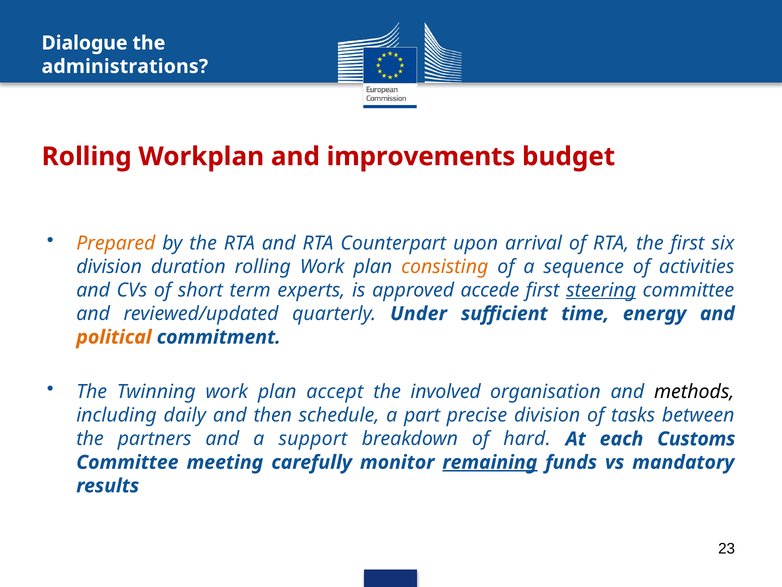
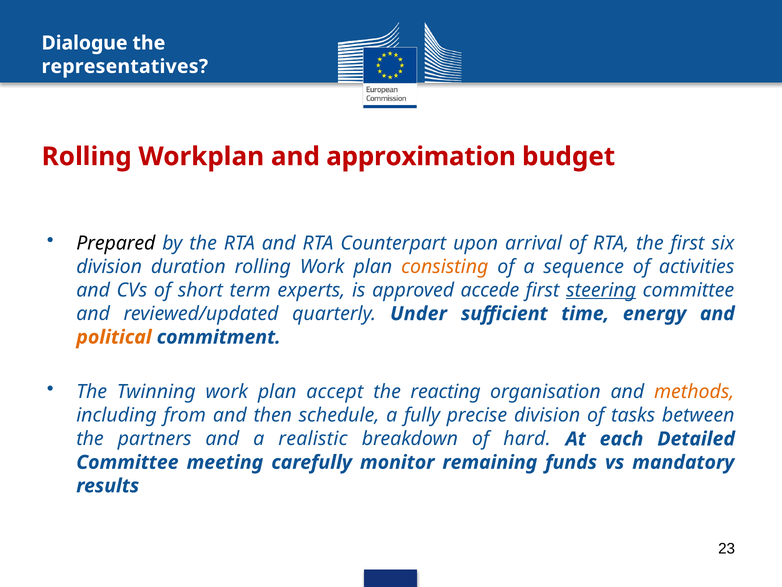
administrations: administrations -> representatives
improvements: improvements -> approximation
Prepared colour: orange -> black
involved: involved -> reacting
methods colour: black -> orange
daily: daily -> from
part: part -> fully
support: support -> realistic
Customs: Customs -> Detailed
remaining underline: present -> none
